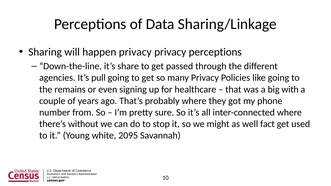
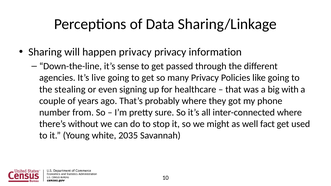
privacy perceptions: perceptions -> information
share: share -> sense
pull: pull -> live
remains: remains -> stealing
2095: 2095 -> 2035
